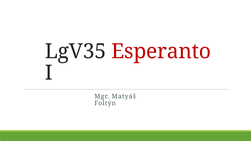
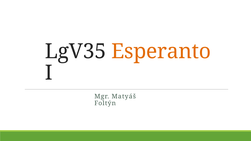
Esperanto colour: red -> orange
